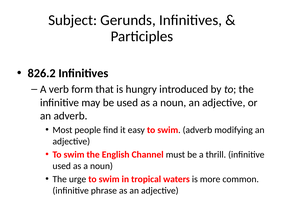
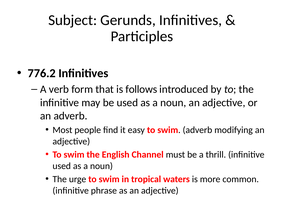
826.2: 826.2 -> 776.2
hungry: hungry -> follows
